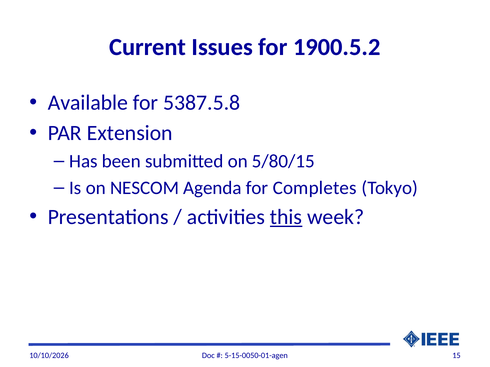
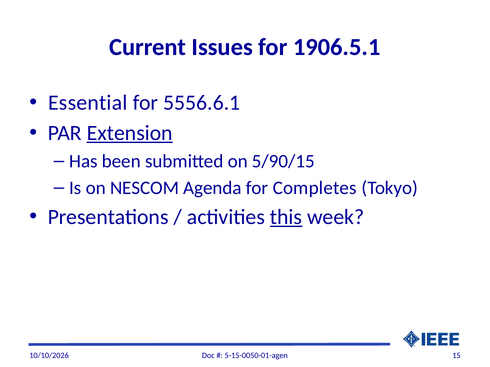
1900.5.2: 1900.5.2 -> 1906.5.1
Available: Available -> Essential
5387.5.8: 5387.5.8 -> 5556.6.1
Extension underline: none -> present
5/80/15: 5/80/15 -> 5/90/15
